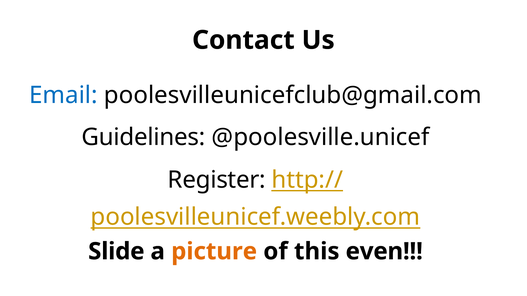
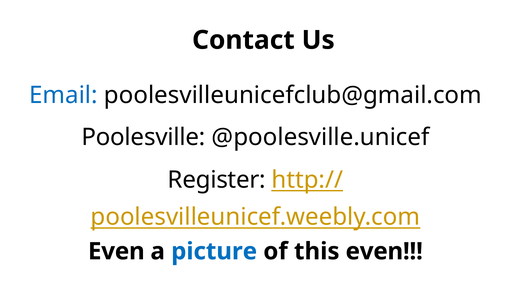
Guidelines: Guidelines -> Poolesville
Slide at (116, 252): Slide -> Even
picture colour: orange -> blue
